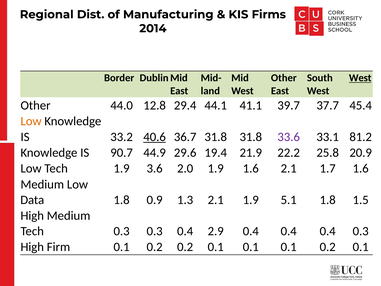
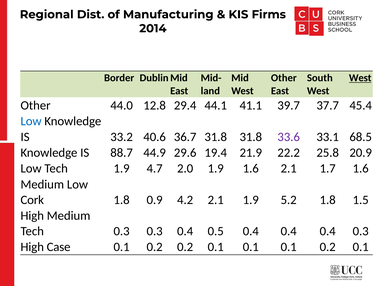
Low at (31, 121) colour: orange -> blue
40.6 underline: present -> none
81.2: 81.2 -> 68.5
90.7: 90.7 -> 88.7
3.6: 3.6 -> 4.7
Data: Data -> Cork
1.3: 1.3 -> 4.2
5.1: 5.1 -> 5.2
2.9: 2.9 -> 0.5
Firm: Firm -> Case
